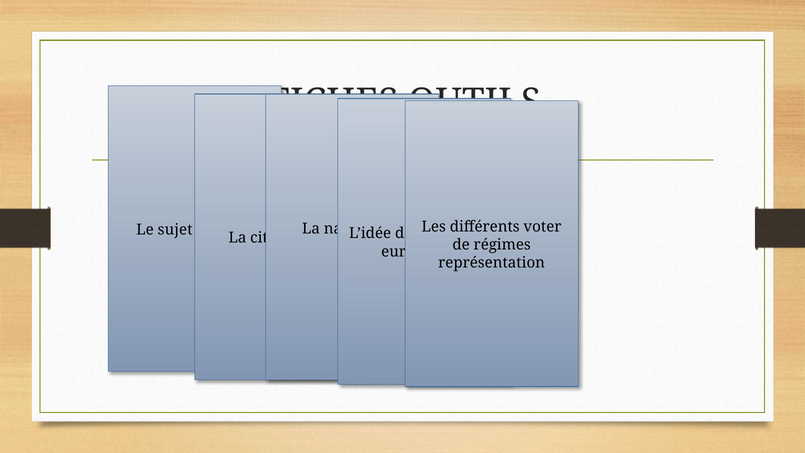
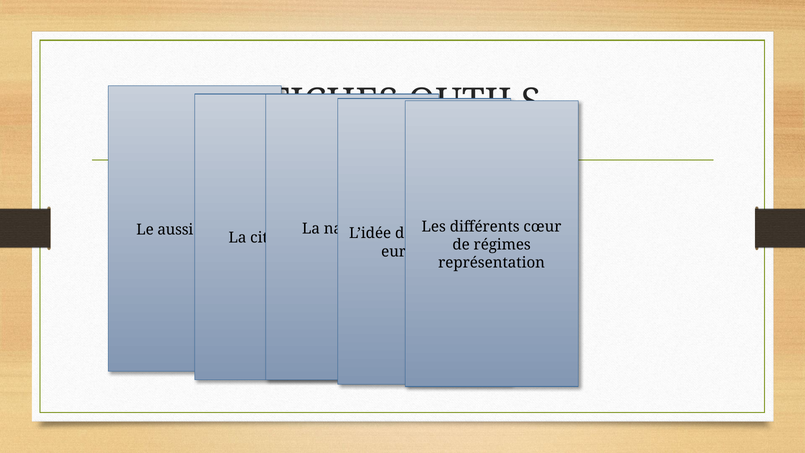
voter: voter -> cœur
sujet: sujet -> aussi
